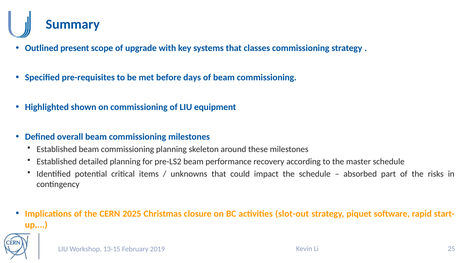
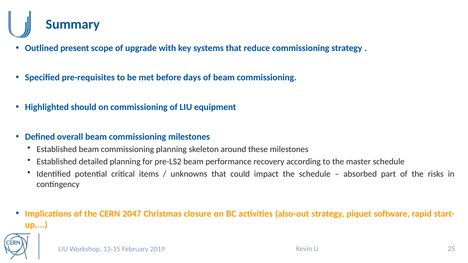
classes: classes -> reduce
shown: shown -> should
2025: 2025 -> 2047
slot-out: slot-out -> also-out
